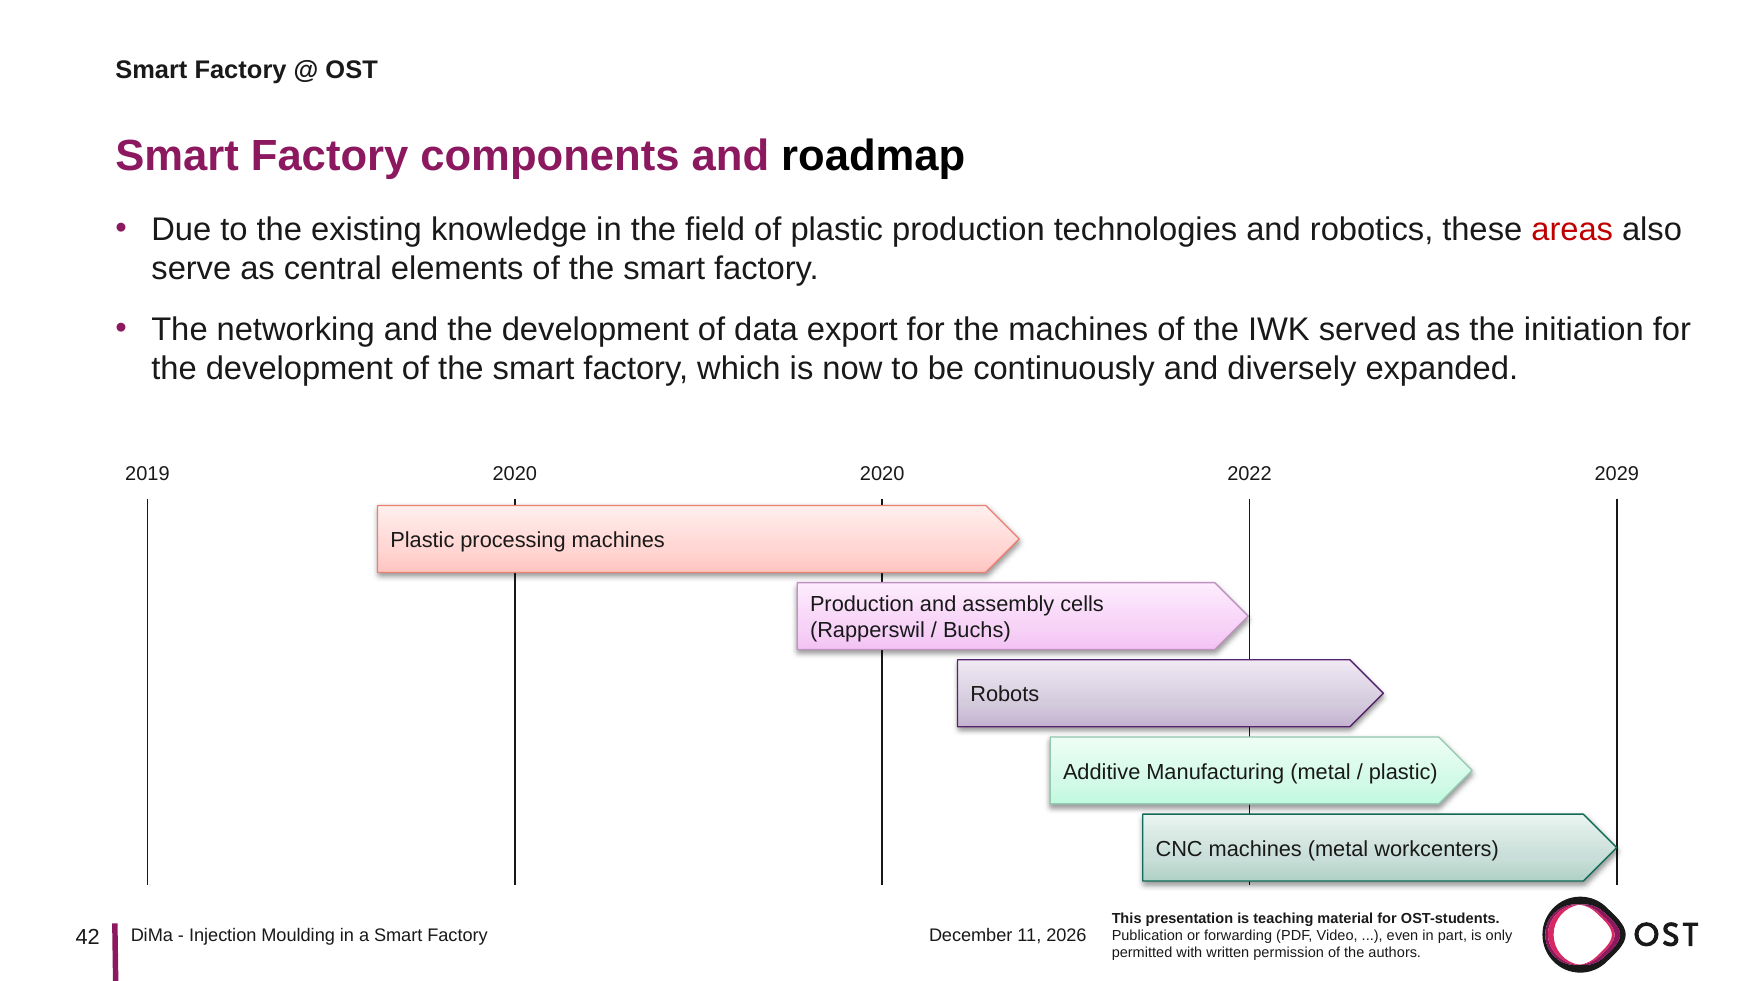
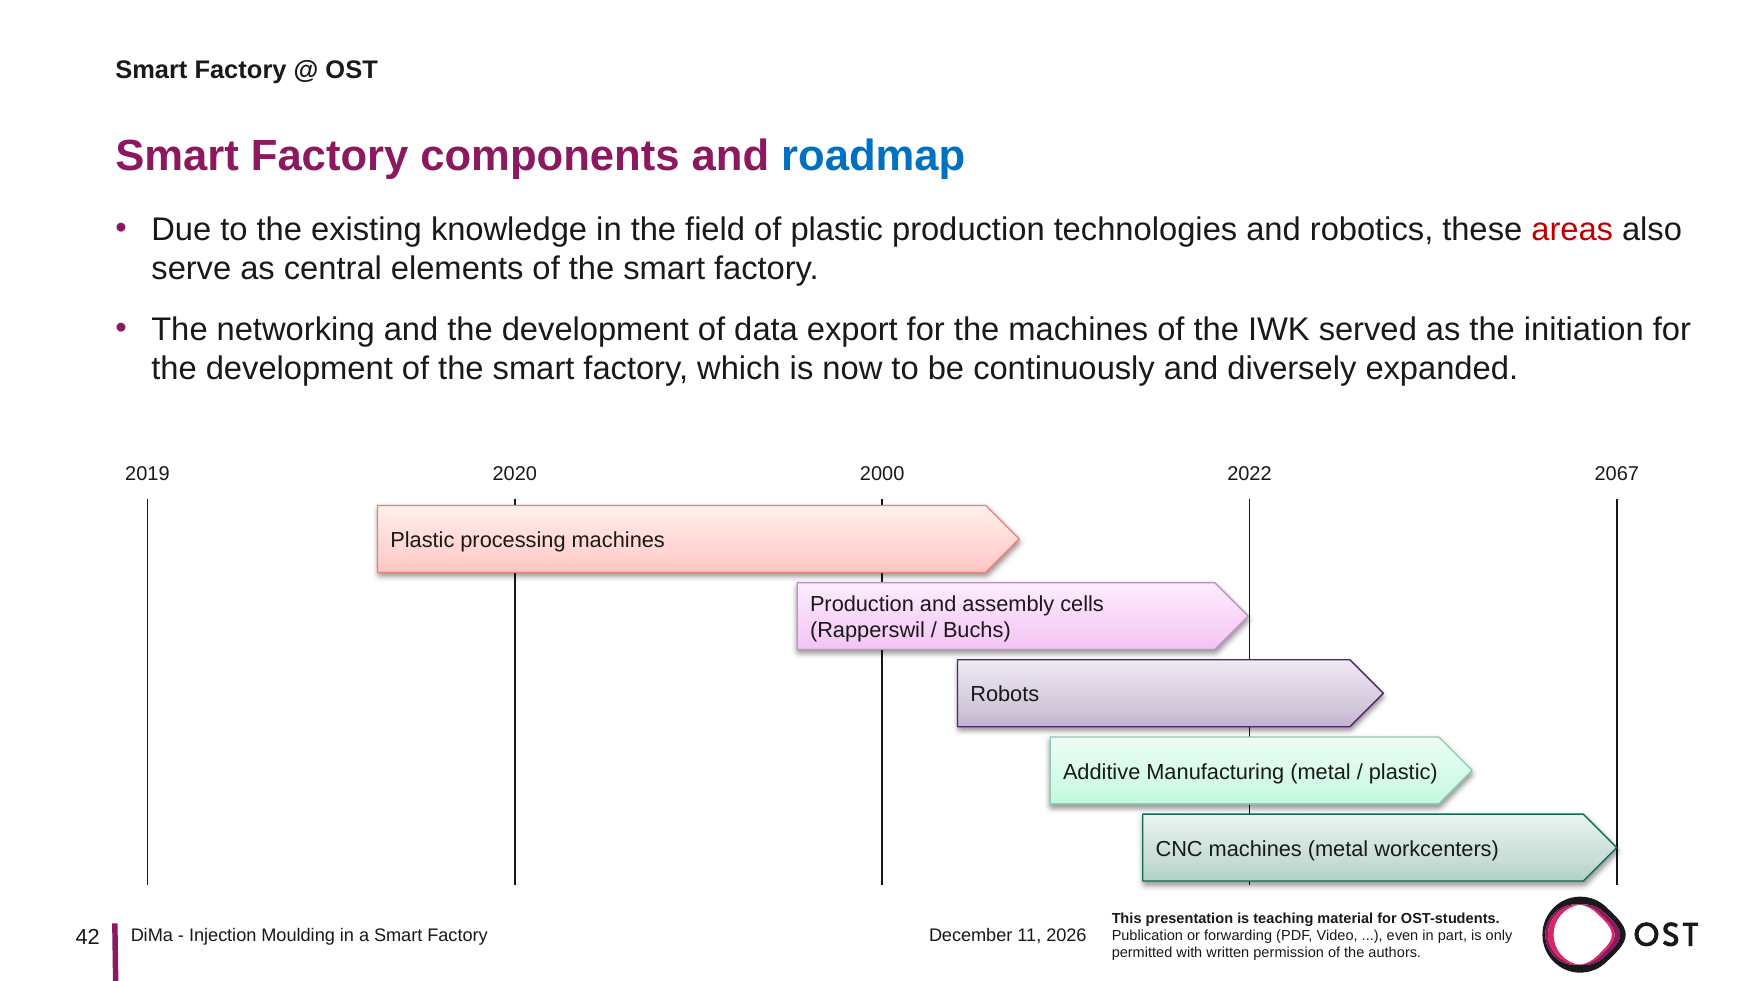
roadmap colour: black -> blue
2020 2020: 2020 -> 2000
2029: 2029 -> 2067
